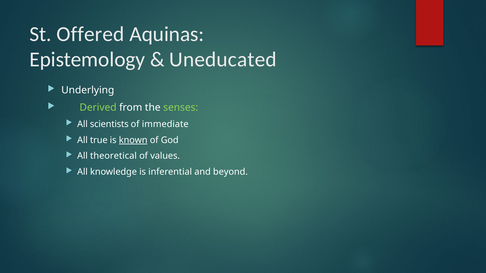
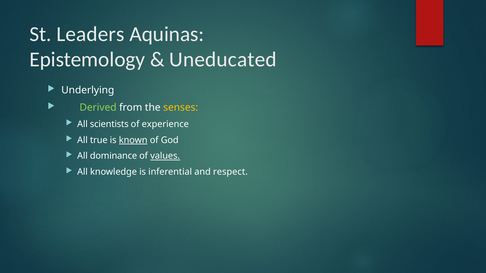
Offered: Offered -> Leaders
senses colour: light green -> yellow
immediate: immediate -> experience
theoretical: theoretical -> dominance
values underline: none -> present
beyond: beyond -> respect
